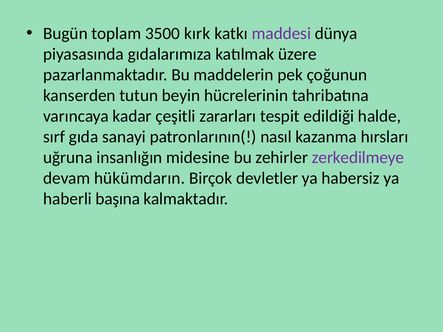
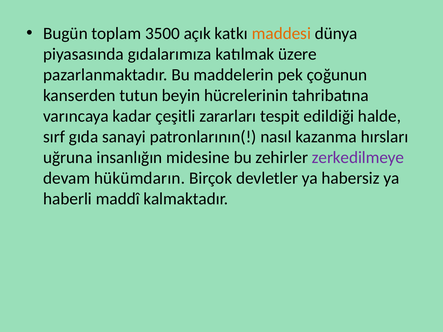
kırk: kırk -> açık
maddesi colour: purple -> orange
başına: başına -> maddî
